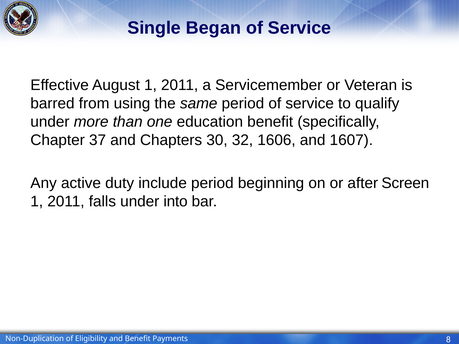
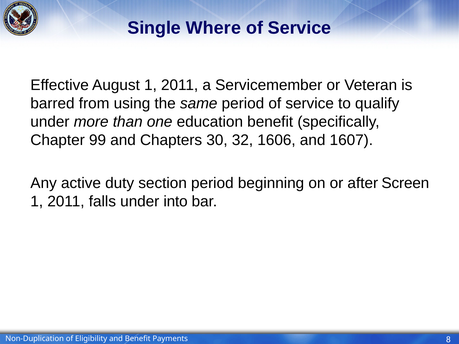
Began: Began -> Where
37: 37 -> 99
include: include -> section
